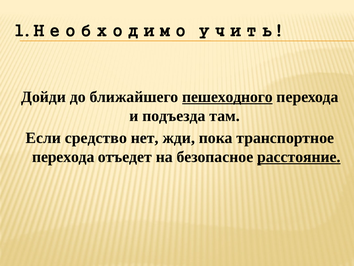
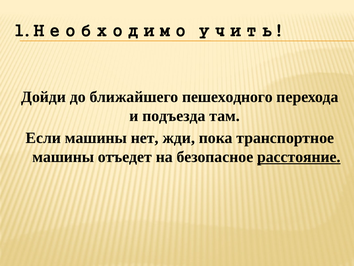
пешеходного underline: present -> none
Если средство: средство -> машины
перехода at (63, 157): перехода -> машины
